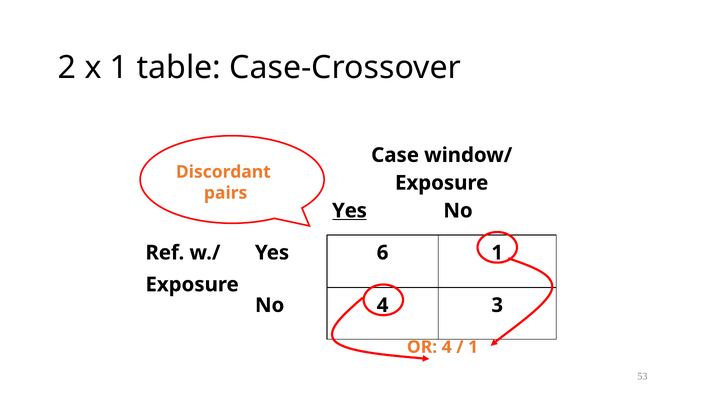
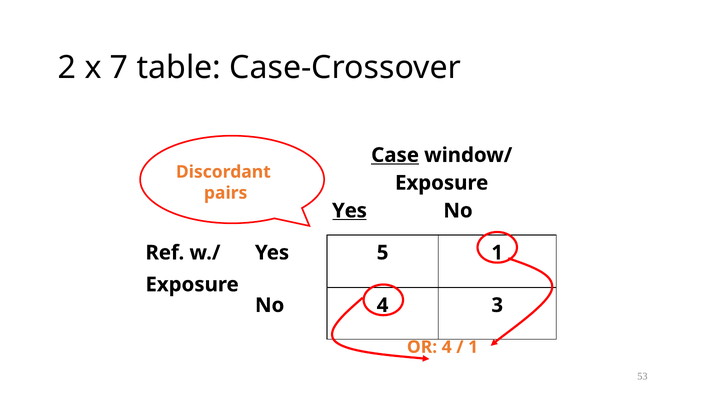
x 1: 1 -> 7
Case underline: none -> present
6: 6 -> 5
